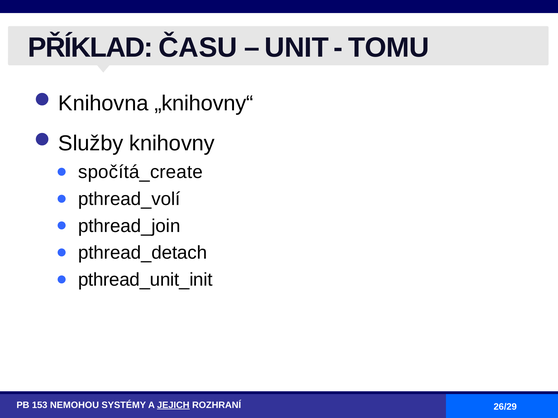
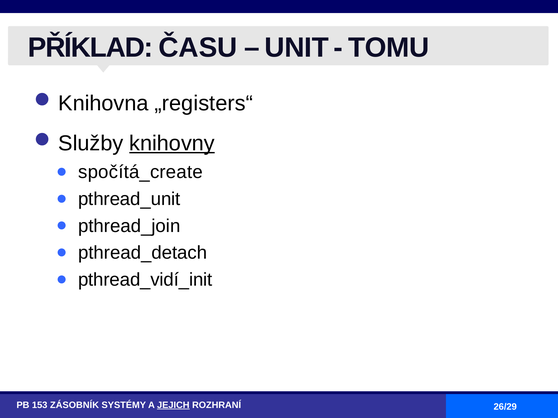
„knihovny“: „knihovny“ -> „registers“
knihovny underline: none -> present
pthread_volí: pthread_volí -> pthread_unit
pthread_unit_init: pthread_unit_init -> pthread_vidí_init
NEMOHOU: NEMOHOU -> ZÁSOBNÍK
